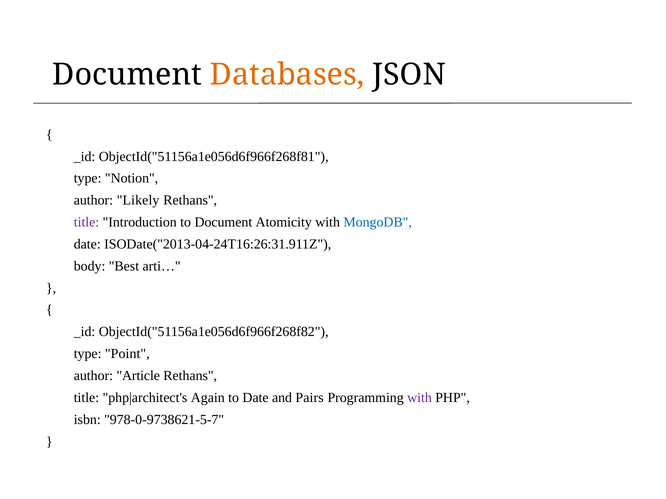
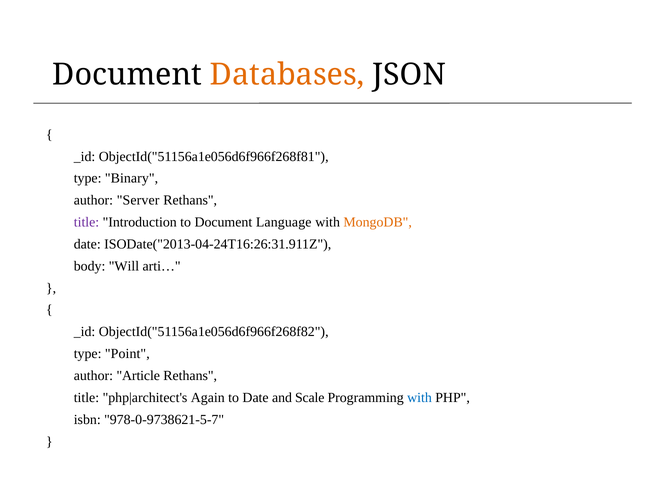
Notion: Notion -> Binary
Likely: Likely -> Server
Atomicity: Atomicity -> Language
MongoDB colour: blue -> orange
Best: Best -> Will
Pairs: Pairs -> Scale
with at (420, 398) colour: purple -> blue
